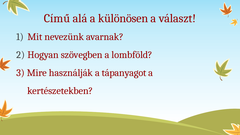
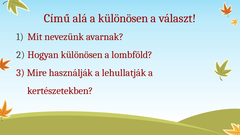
Hogyan szövegben: szövegben -> különösen
tápanyagot: tápanyagot -> lehullatják
